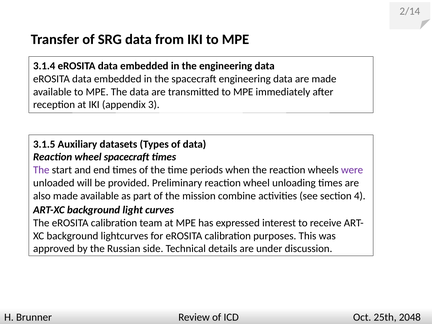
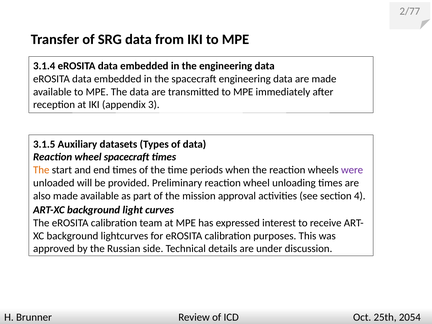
2/14: 2/14 -> 2/77
The at (41, 170) colour: purple -> orange
combine: combine -> approval
2048: 2048 -> 2054
